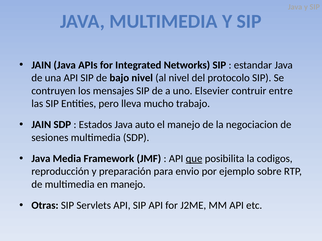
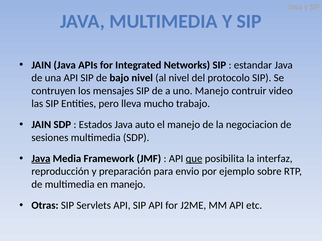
uno Elsevier: Elsevier -> Manejo
entre: entre -> video
Java at (41, 159) underline: none -> present
codigos: codigos -> interfaz
